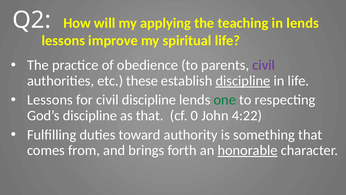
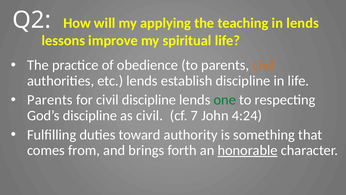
civil at (264, 65) colour: purple -> orange
etc these: these -> lends
discipline at (243, 81) underline: present -> none
Lessons at (50, 100): Lessons -> Parents
as that: that -> civil
0: 0 -> 7
4:22: 4:22 -> 4:24
